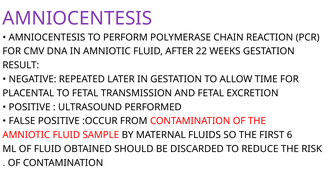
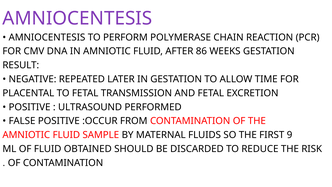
22: 22 -> 86
6: 6 -> 9
